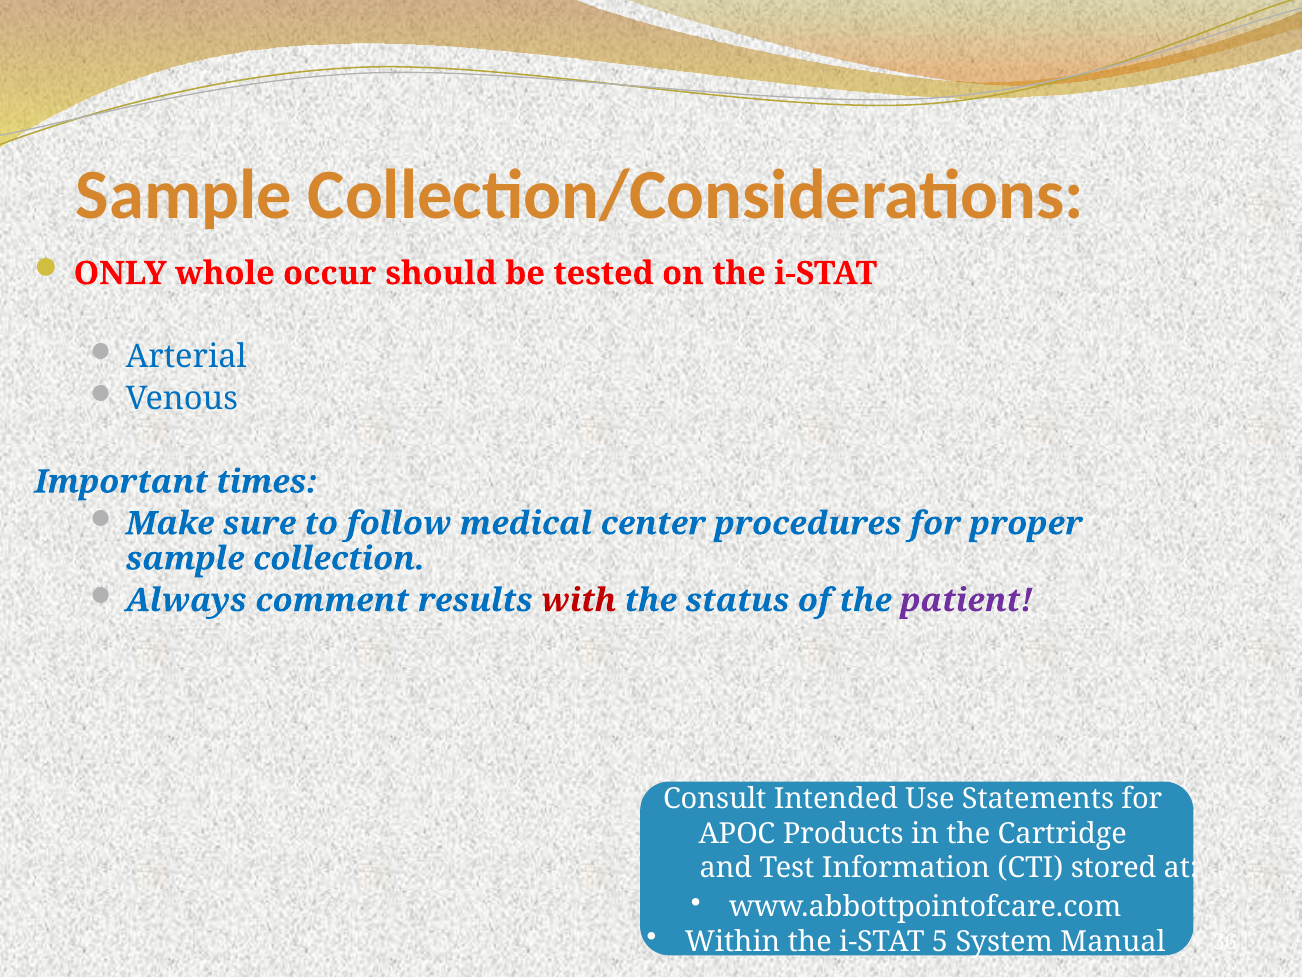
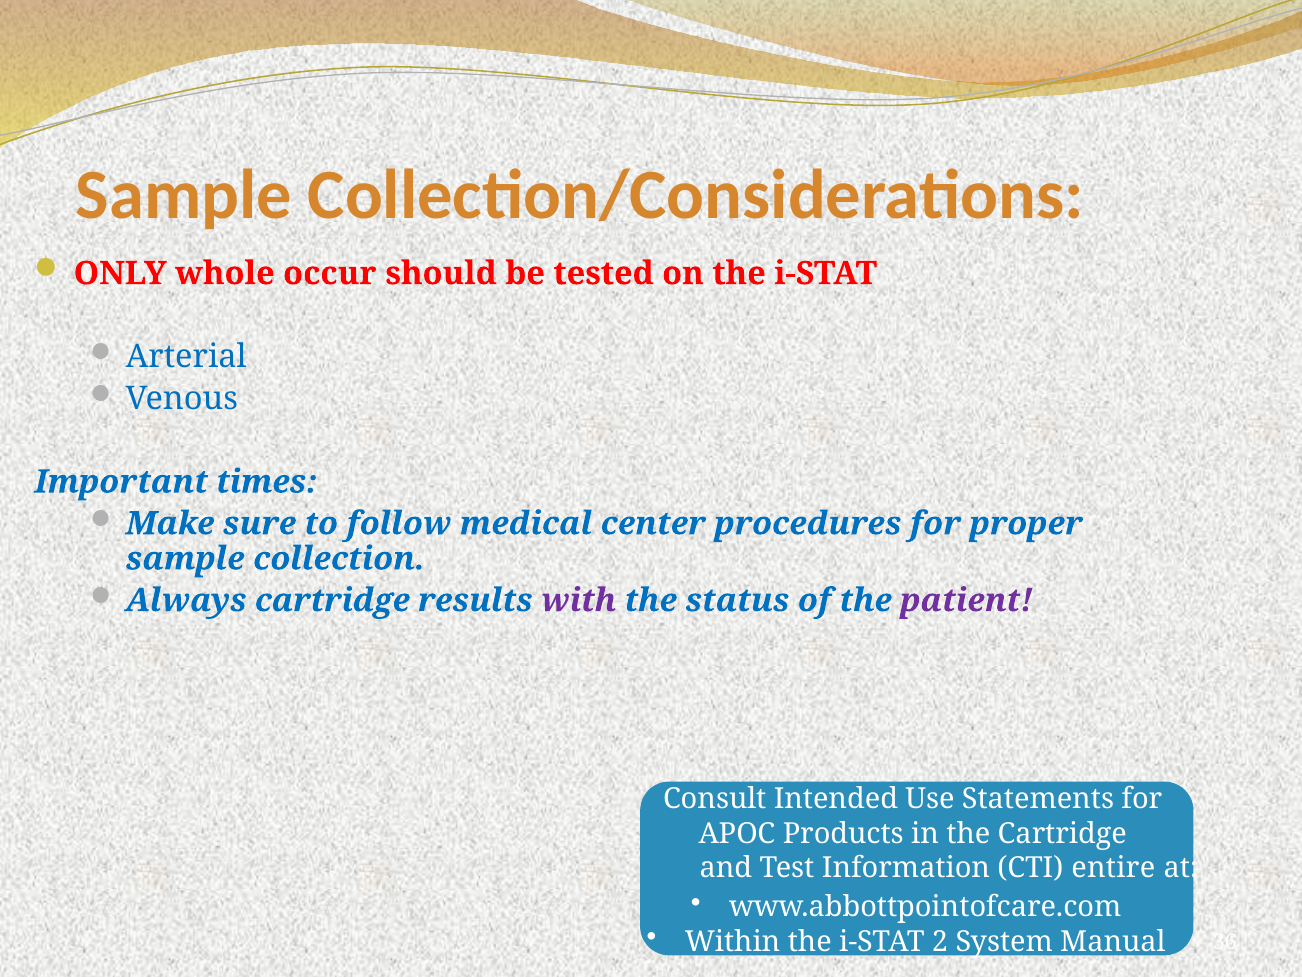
Always comment: comment -> cartridge
with colour: red -> purple
stored: stored -> entire
5: 5 -> 2
